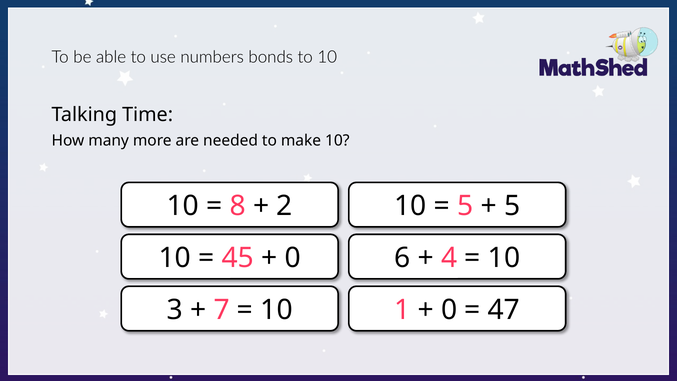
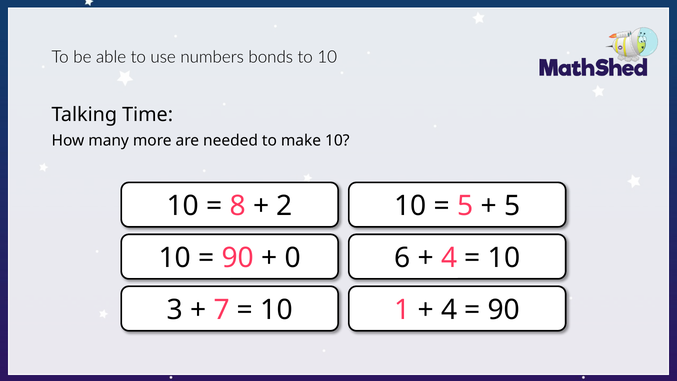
45 at (238, 258): 45 -> 90
0 at (449, 310): 0 -> 4
47 at (504, 310): 47 -> 90
